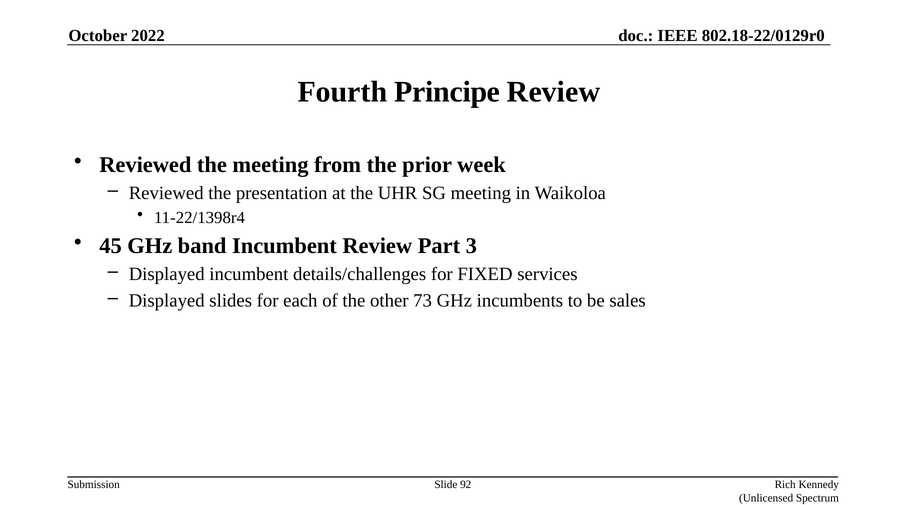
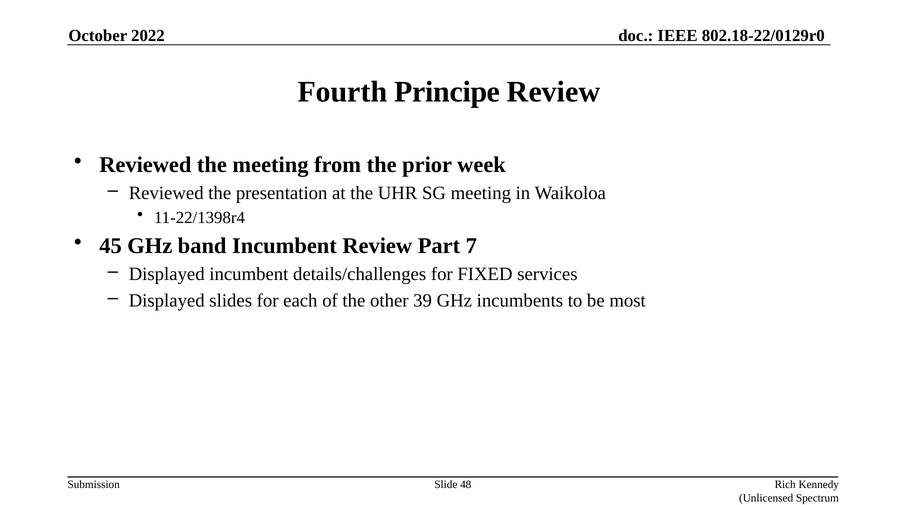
3: 3 -> 7
73: 73 -> 39
sales: sales -> most
92: 92 -> 48
